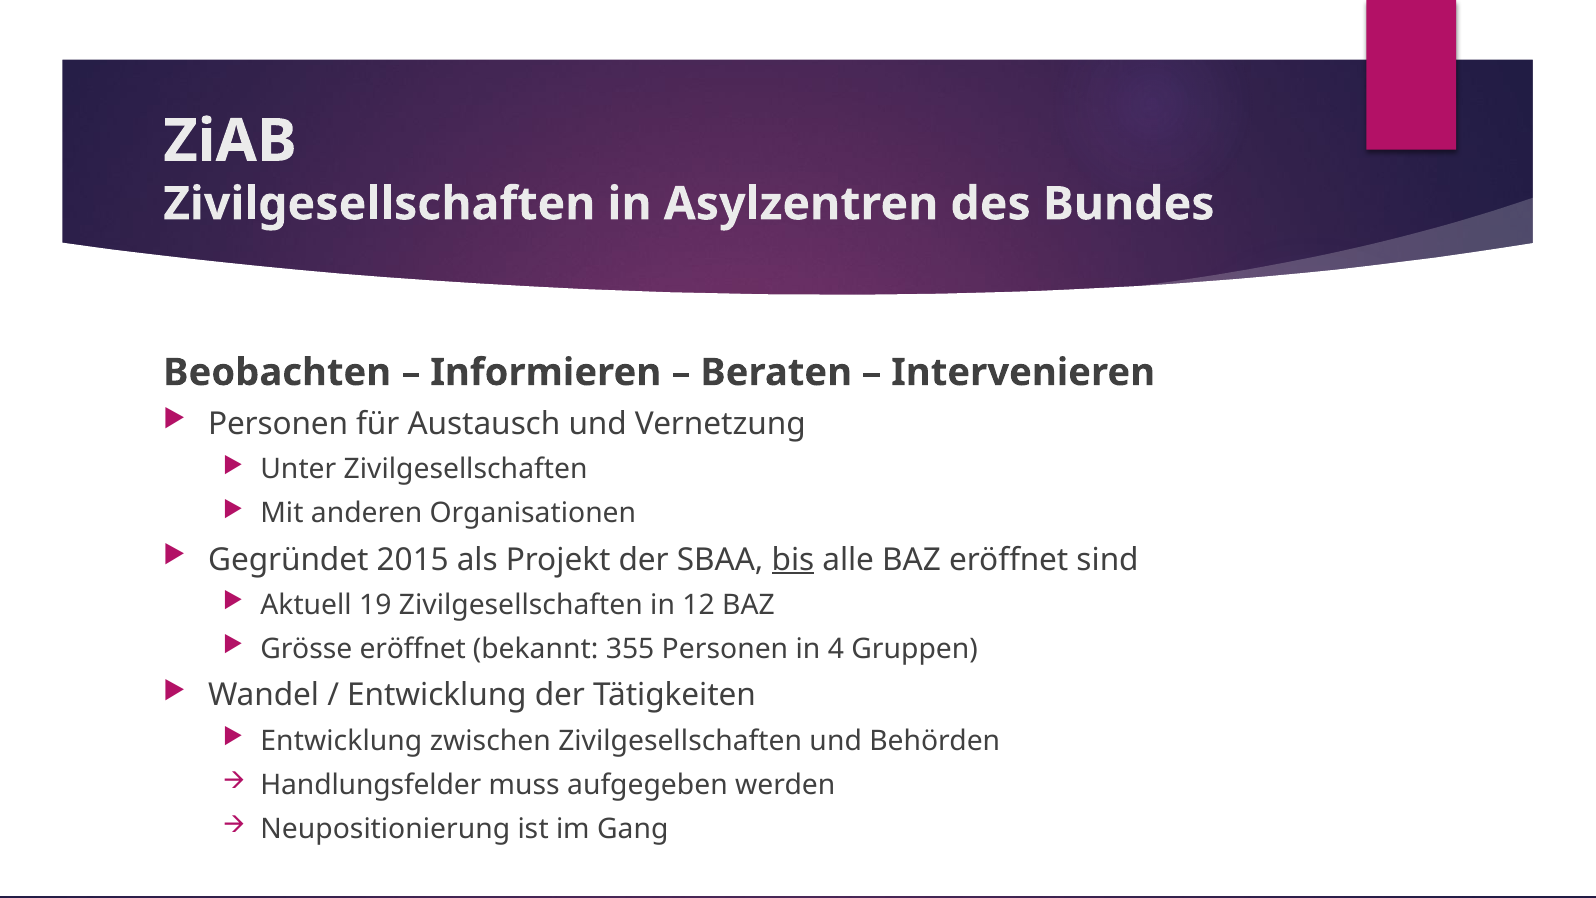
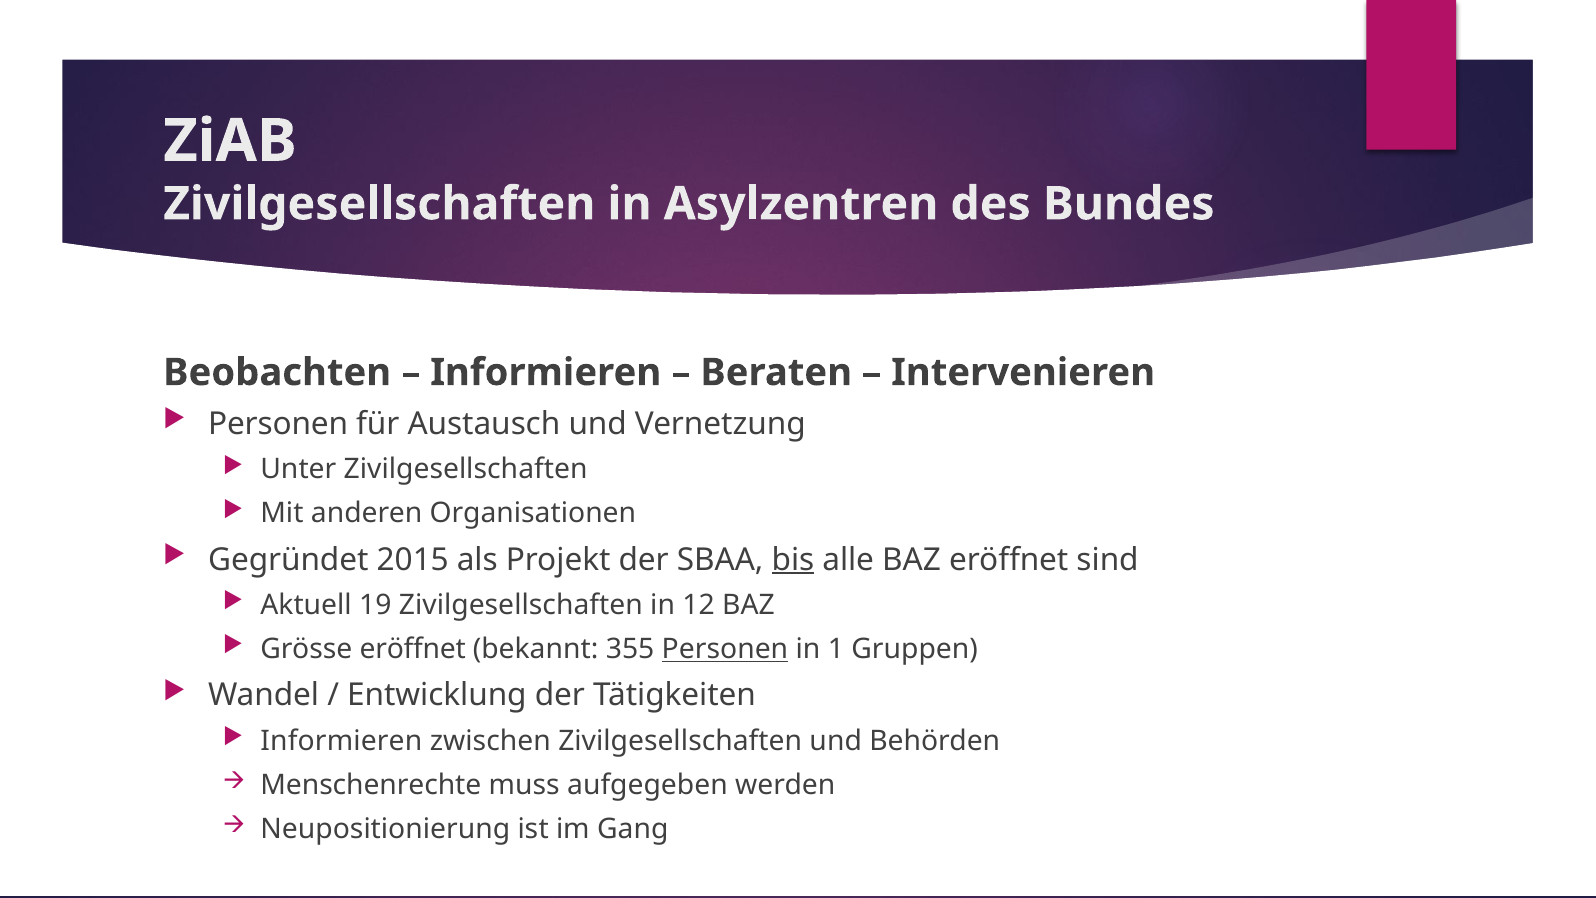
Personen at (725, 649) underline: none -> present
4: 4 -> 1
Entwicklung at (341, 741): Entwicklung -> Informieren
Handlungsfelder: Handlungsfelder -> Menschenrechte
